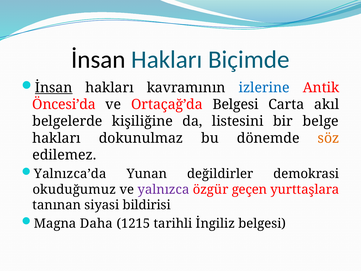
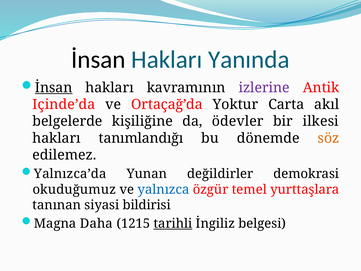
Biçimde: Biçimde -> Yanında
izlerine colour: blue -> purple
Öncesi’da: Öncesi’da -> Içinde’da
Ortaçağ’da Belgesi: Belgesi -> Yoktur
listesini: listesini -> ödevler
belge: belge -> ilkesi
dokunulmaz: dokunulmaz -> tanımlandığı
yalnızca colour: purple -> blue
geçen: geçen -> temel
tarihli underline: none -> present
